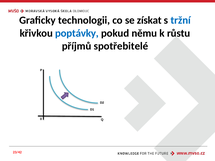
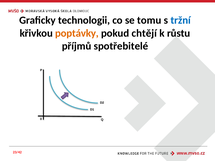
získat: získat -> tomu
poptávky colour: blue -> orange
němu: němu -> chtějí
